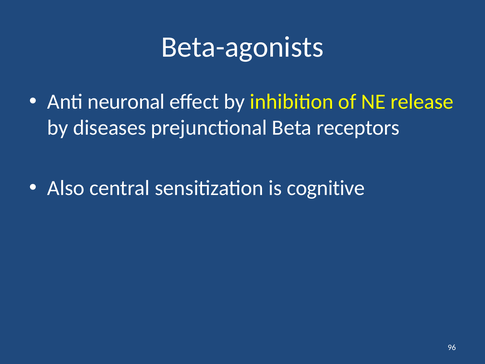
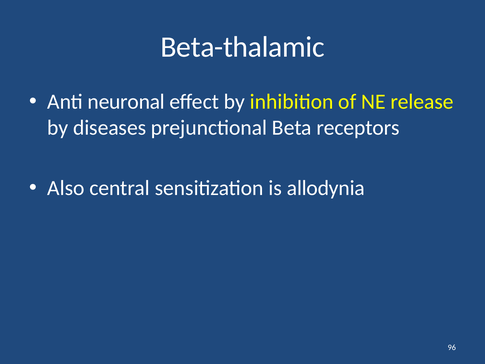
Beta-agonists: Beta-agonists -> Beta-thalamic
cognitive: cognitive -> allodynia
